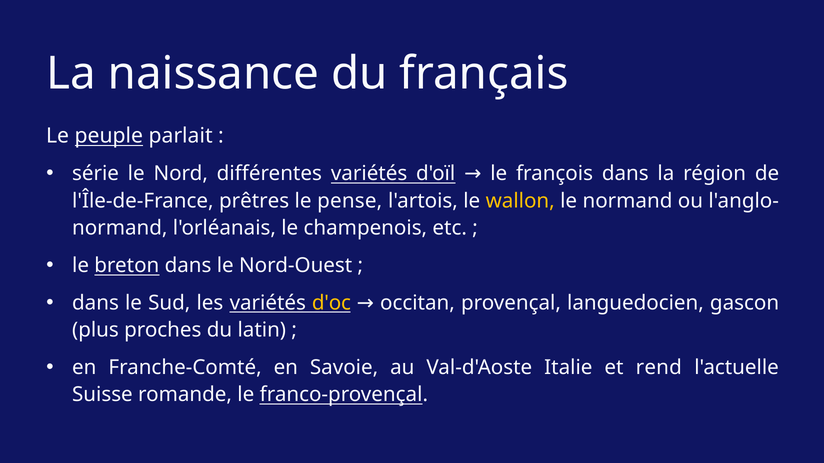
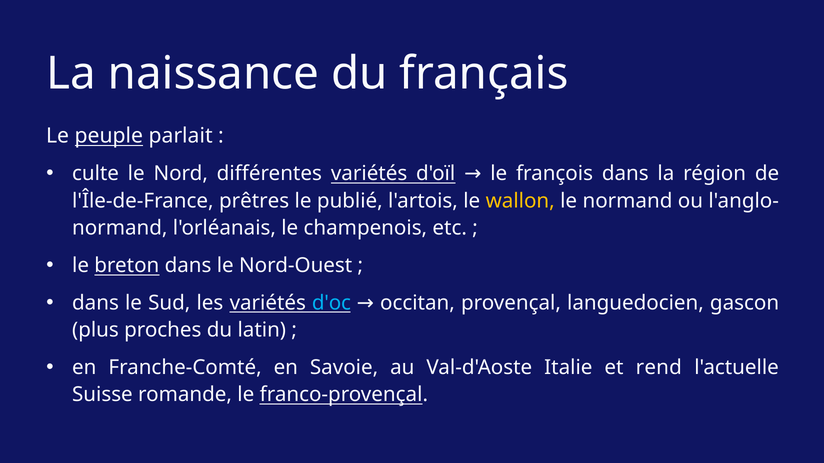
série: série -> culte
pense: pense -> publié
d'oc colour: yellow -> light blue
